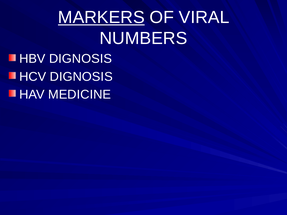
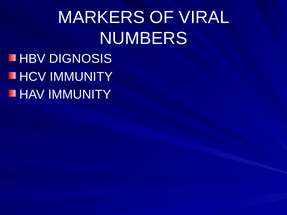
MARKERS underline: present -> none
HCV DIGNOSIS: DIGNOSIS -> IMMUNITY
HAV MEDICINE: MEDICINE -> IMMUNITY
